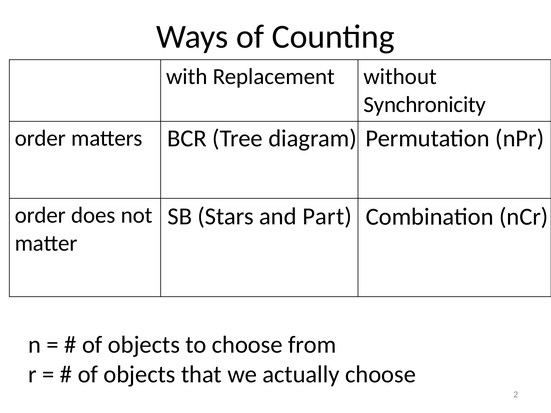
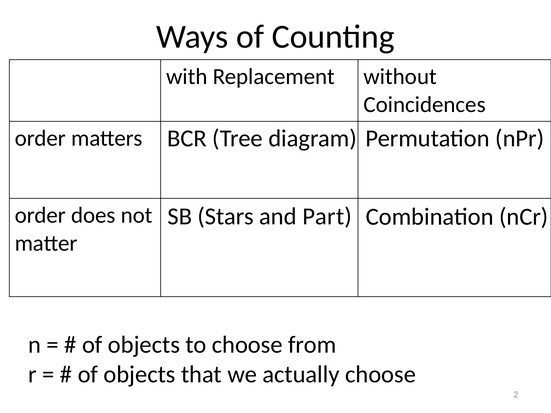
Synchronicity: Synchronicity -> Coincidences
